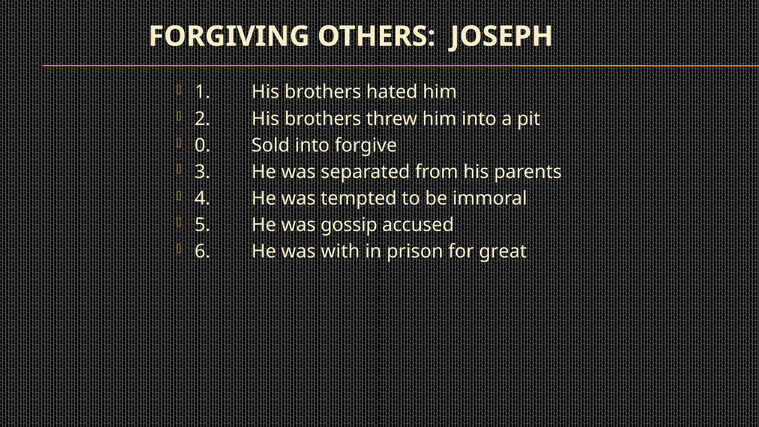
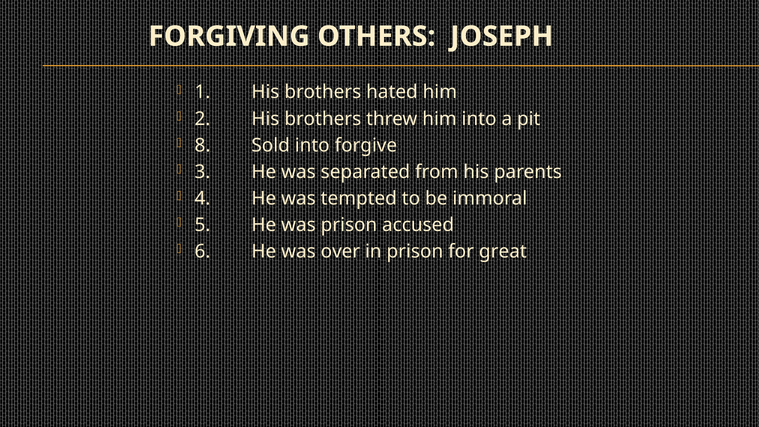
0: 0 -> 8
was gossip: gossip -> prison
with: with -> over
